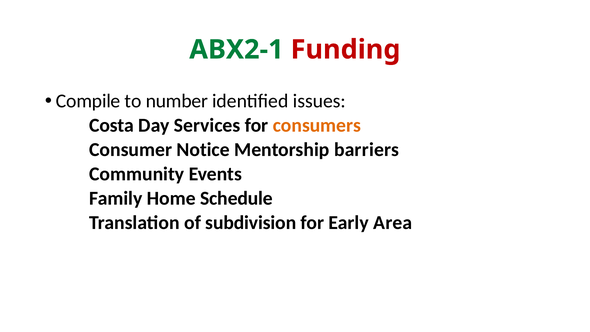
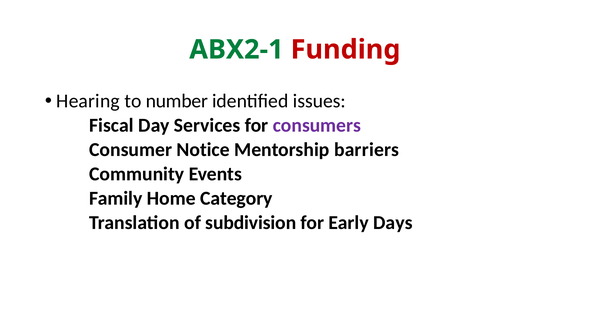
Compile: Compile -> Hearing
Costa: Costa -> Fiscal
consumers colour: orange -> purple
Schedule: Schedule -> Category
Area: Area -> Days
